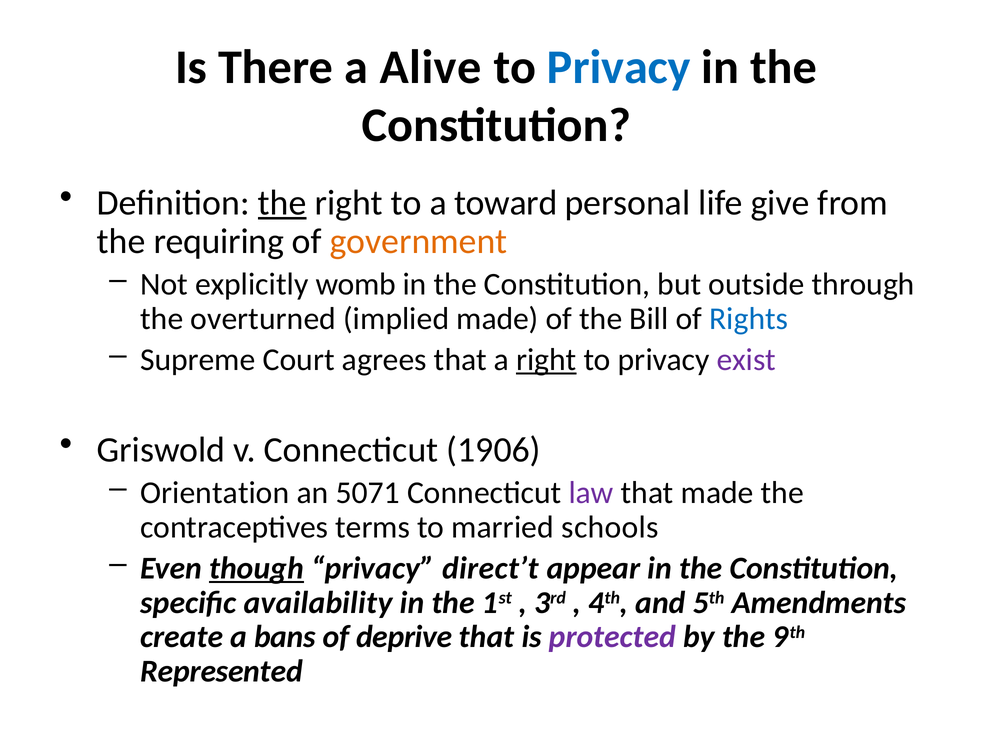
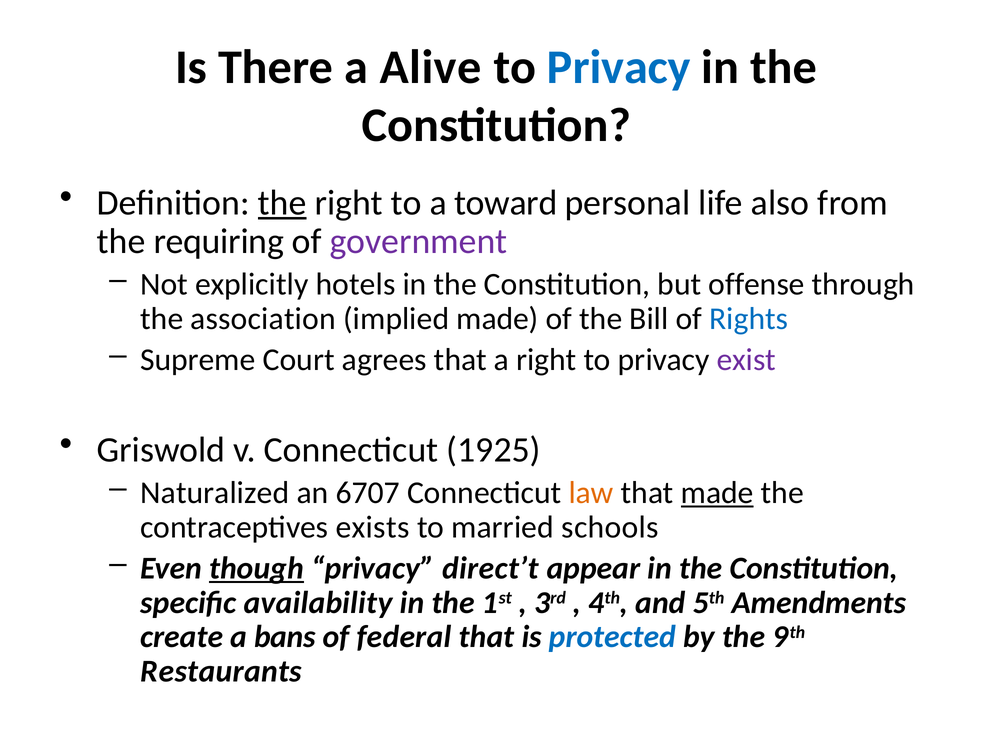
give: give -> also
government colour: orange -> purple
womb: womb -> hotels
outside: outside -> offense
overturned: overturned -> association
right at (546, 360) underline: present -> none
1906: 1906 -> 1925
Orientation: Orientation -> Naturalized
5071: 5071 -> 6707
law colour: purple -> orange
made at (717, 493) underline: none -> present
terms: terms -> exists
deprive: deprive -> federal
protected colour: purple -> blue
Represented: Represented -> Restaurants
